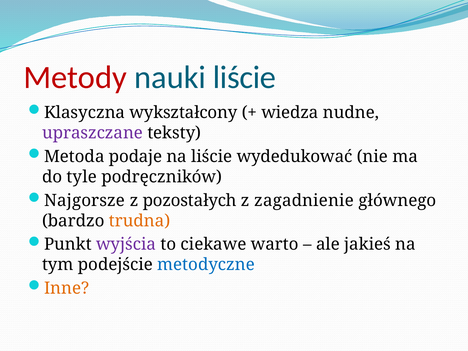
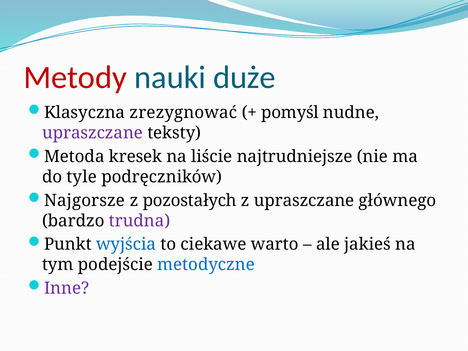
nauki liście: liście -> duże
wykształcony: wykształcony -> zrezygnować
wiedza: wiedza -> pomyśl
podaje: podaje -> kresek
wydedukować: wydedukować -> najtrudniejsze
z zagadnienie: zagadnienie -> upraszczane
trudna colour: orange -> purple
wyjścia colour: purple -> blue
Inne colour: orange -> purple
